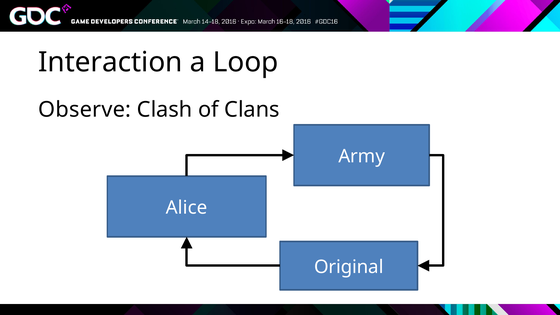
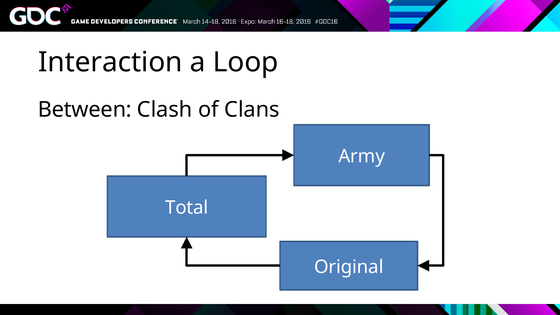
Observe: Observe -> Between
Alice: Alice -> Total
